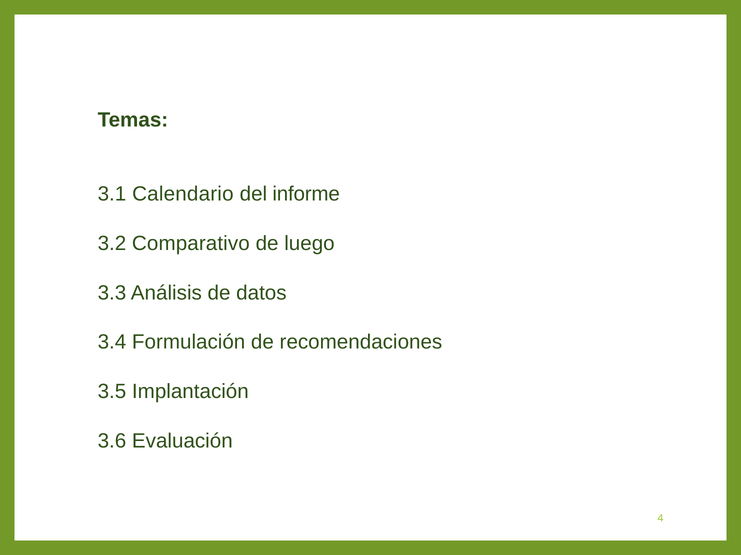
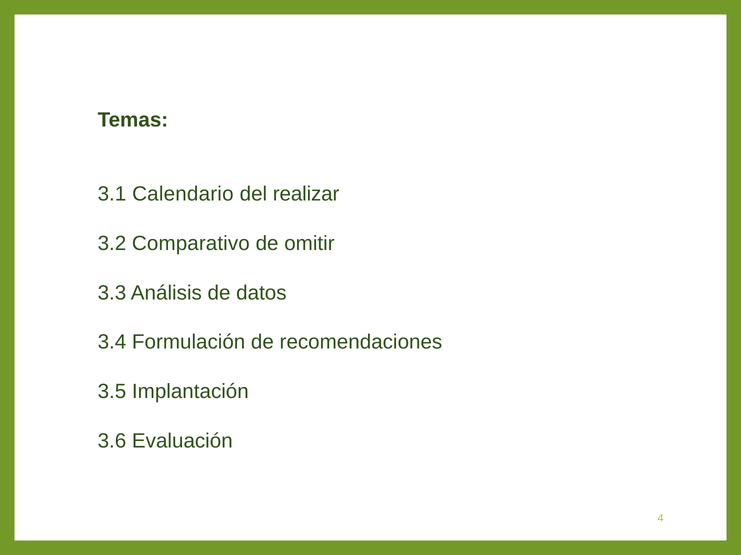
informe: informe -> realizar
luego: luego -> omitir
